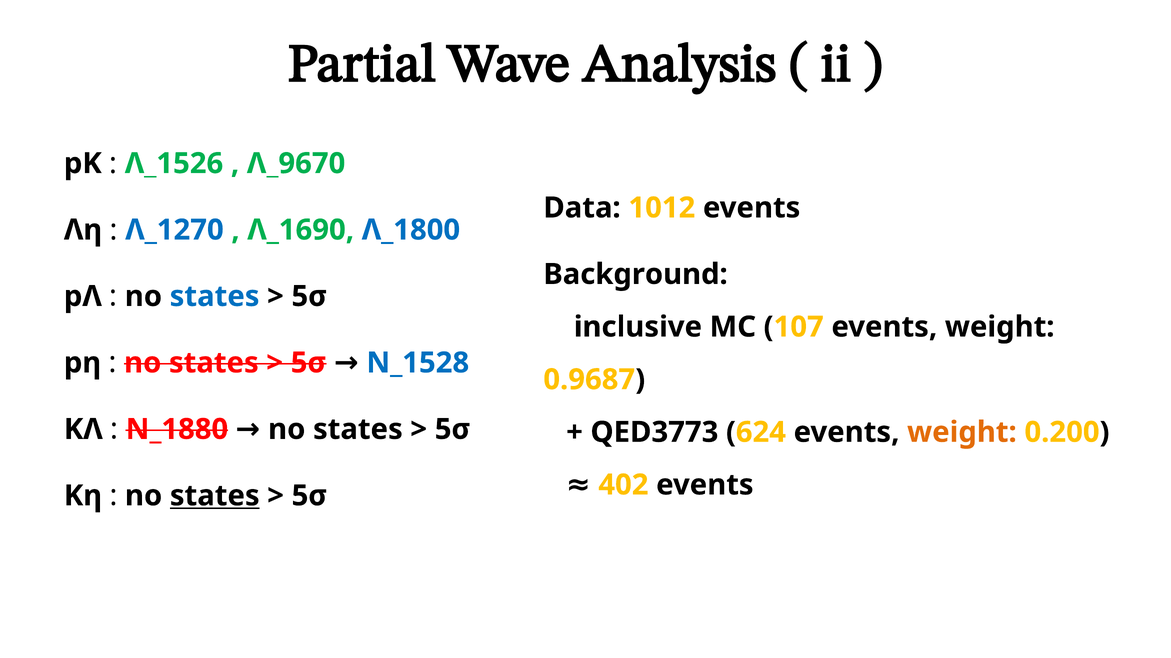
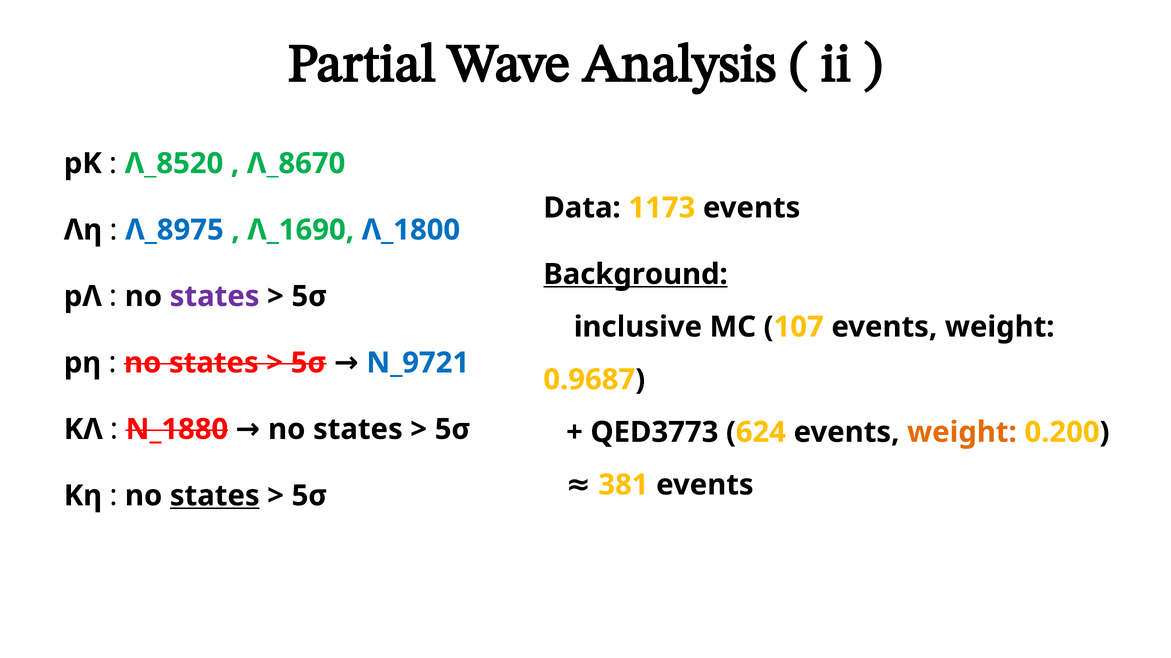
Λ_1526: Λ_1526 -> Λ_8520
Λ_9670: Λ_9670 -> Λ_8670
1012: 1012 -> 1173
Λ_1270: Λ_1270 -> Λ_8975
Background underline: none -> present
states at (215, 297) colour: blue -> purple
N_1528: N_1528 -> N_9721
402: 402 -> 381
